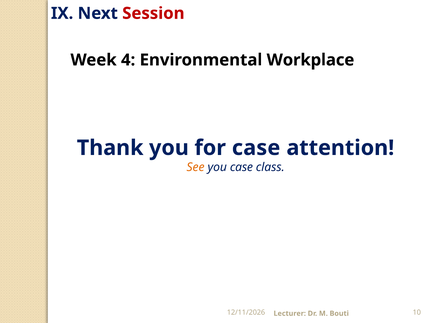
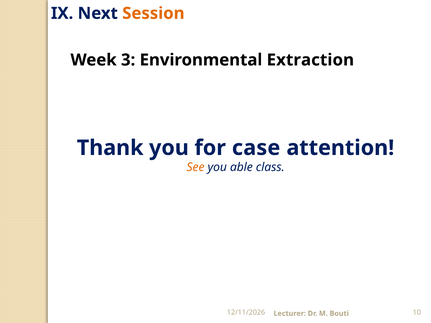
Session colour: red -> orange
4: 4 -> 3
Workplace: Workplace -> Extraction
you case: case -> able
